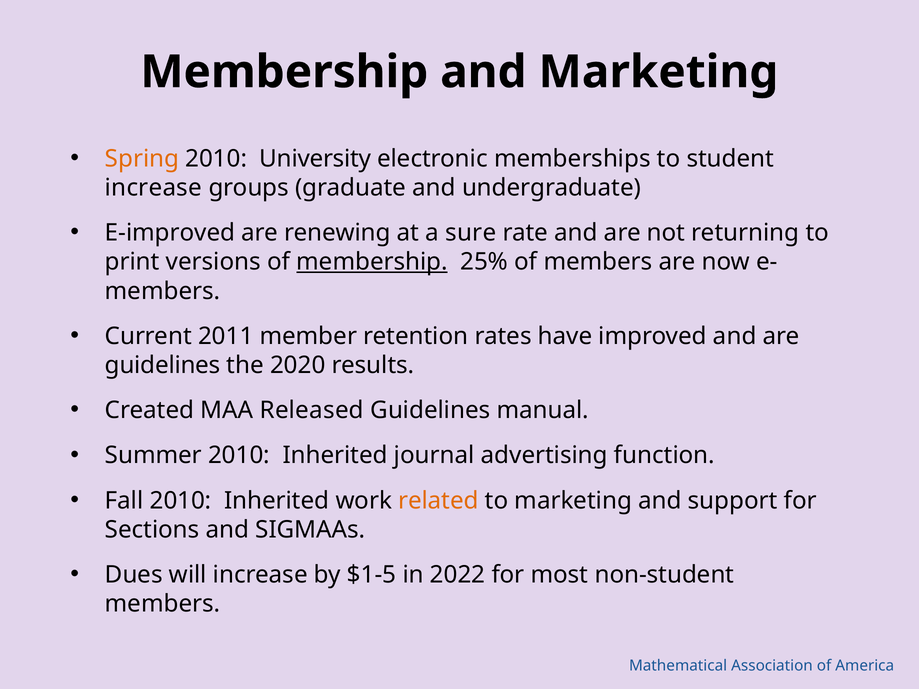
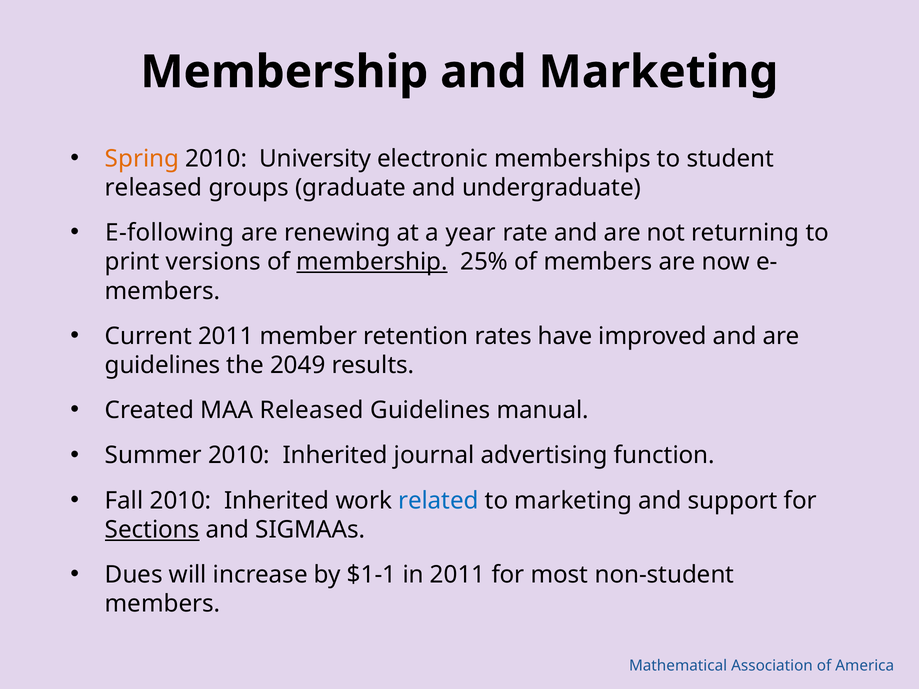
increase at (153, 188): increase -> released
E-improved: E-improved -> E-following
sure: sure -> year
2020: 2020 -> 2049
related colour: orange -> blue
Sections underline: none -> present
$1-5: $1-5 -> $1-1
in 2022: 2022 -> 2011
